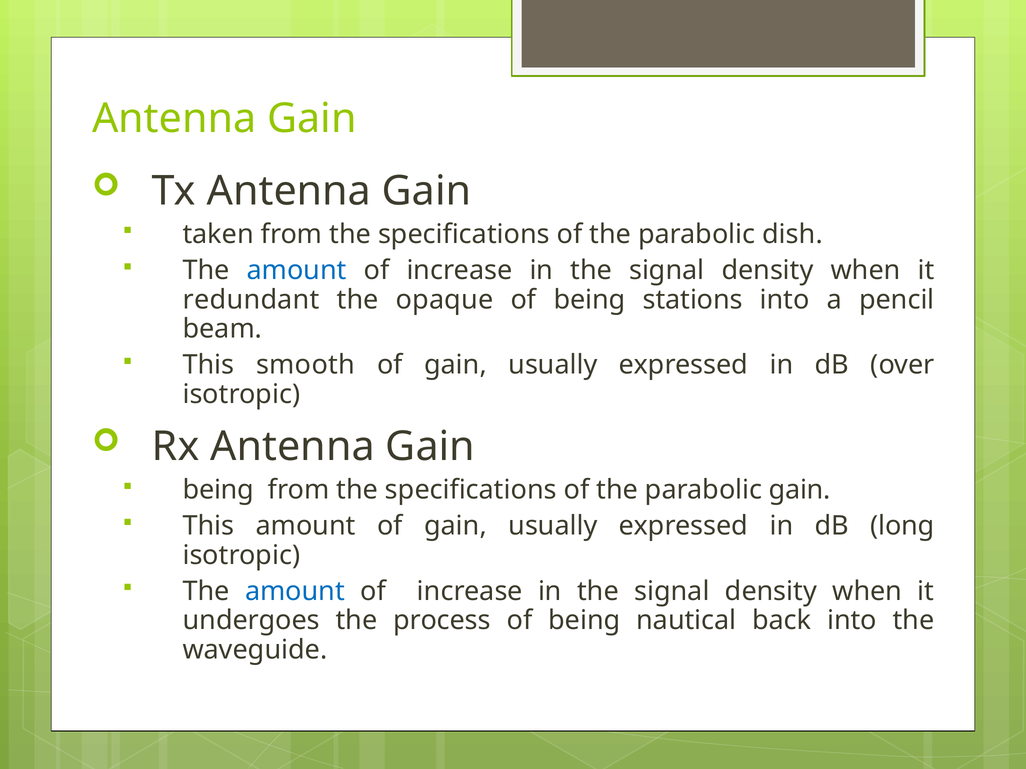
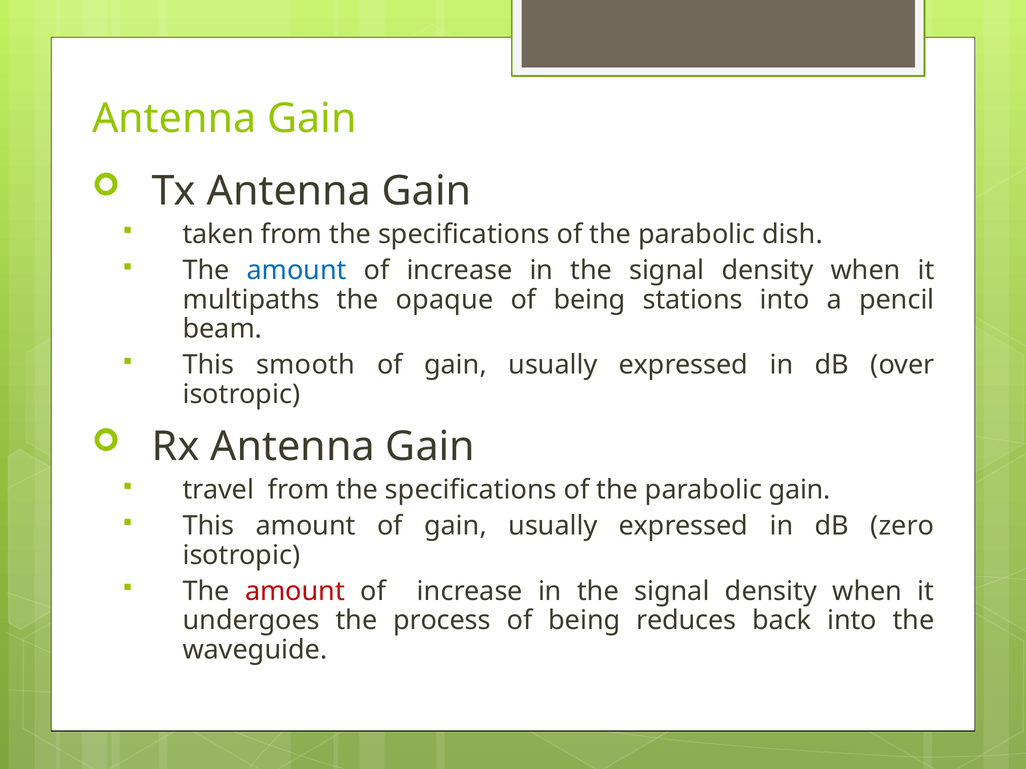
redundant: redundant -> multipaths
being at (218, 490): being -> travel
long: long -> zero
amount at (295, 592) colour: blue -> red
nautical: nautical -> reduces
